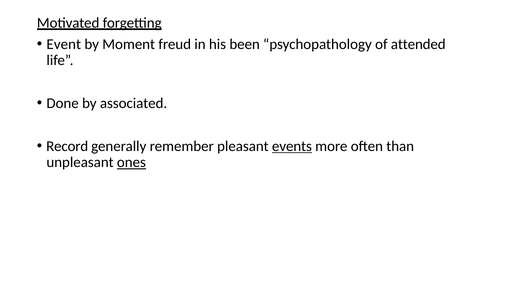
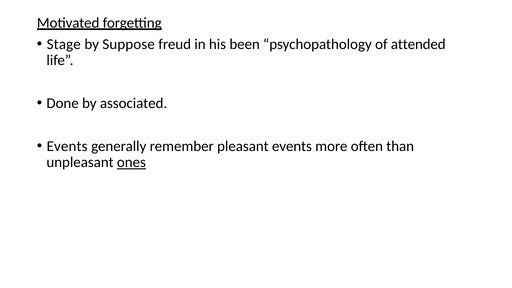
Event: Event -> Stage
Moment: Moment -> Suppose
Record at (67, 146): Record -> Events
events at (292, 146) underline: present -> none
